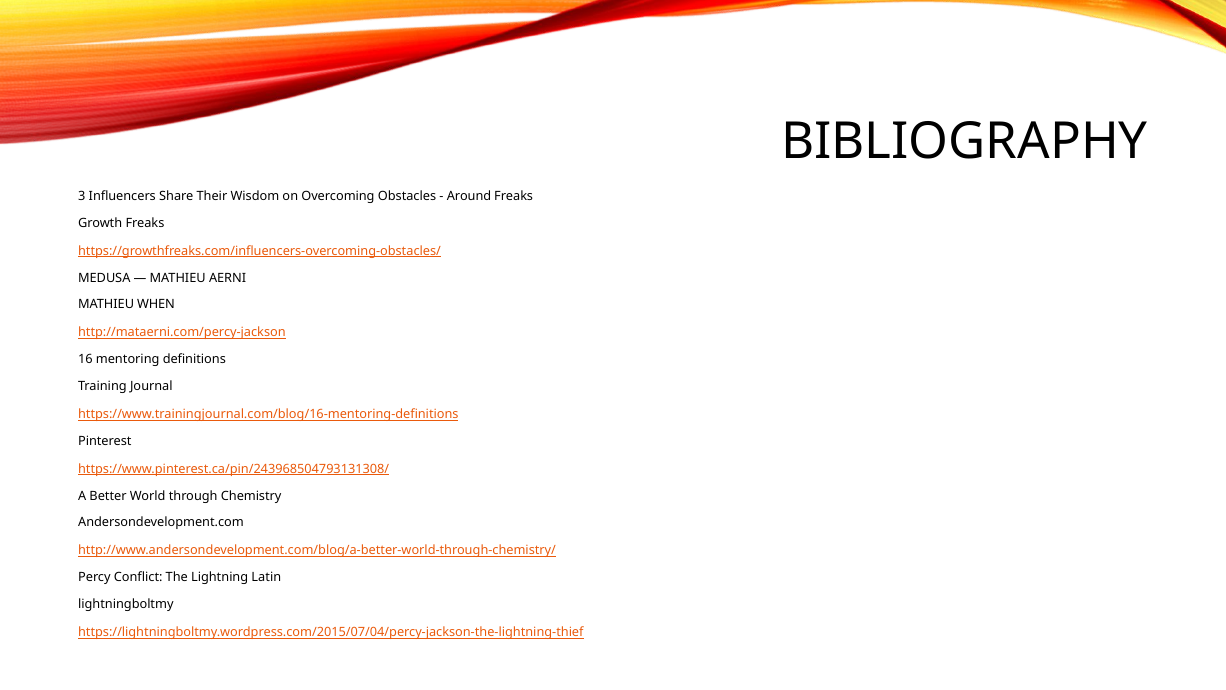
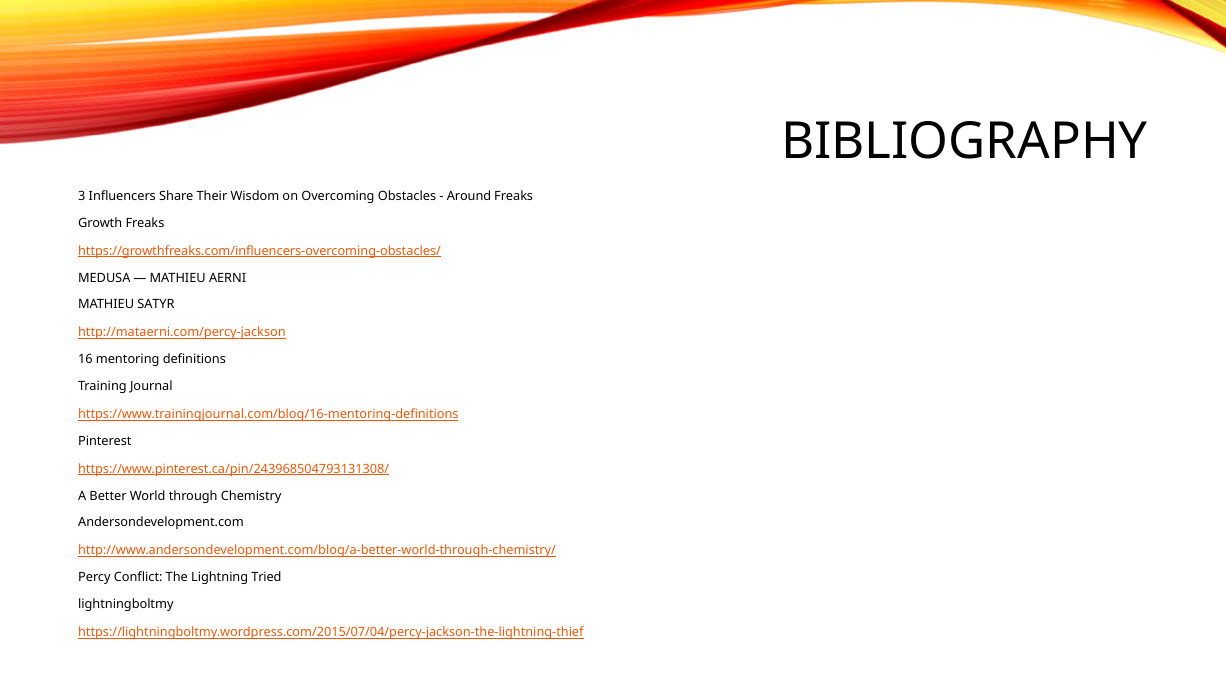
WHEN: WHEN -> SATYR
Latin: Latin -> Tried
